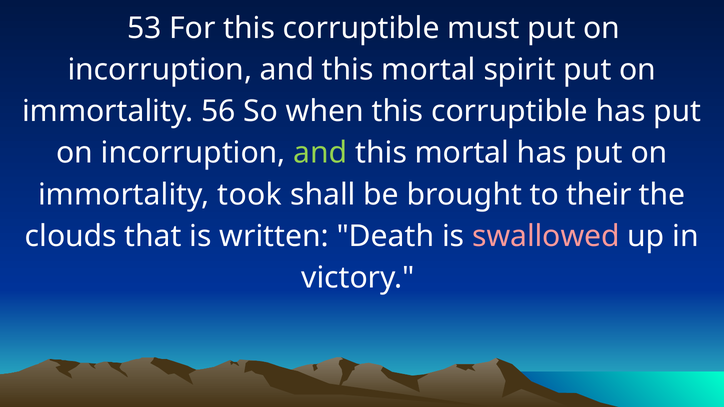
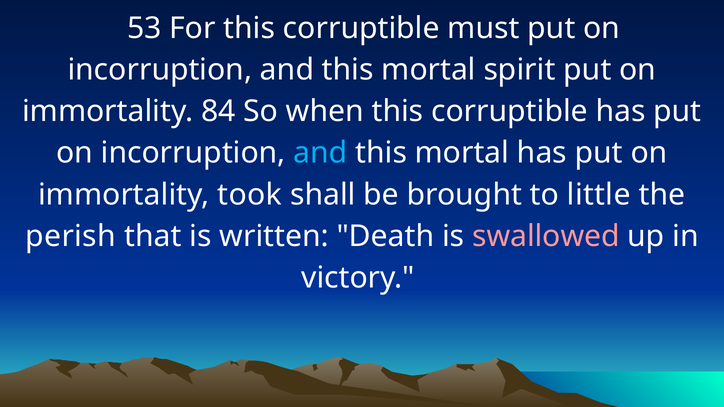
56: 56 -> 84
and at (320, 153) colour: light green -> light blue
their: their -> little
clouds: clouds -> perish
